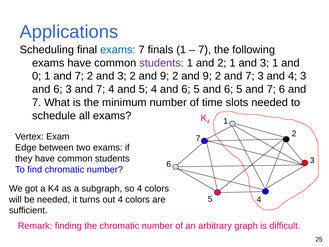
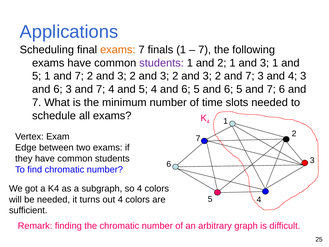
exams at (118, 50) colour: blue -> orange
0 at (37, 76): 0 -> 5
9 at (165, 76): 9 -> 3
9 at (207, 76): 9 -> 3
